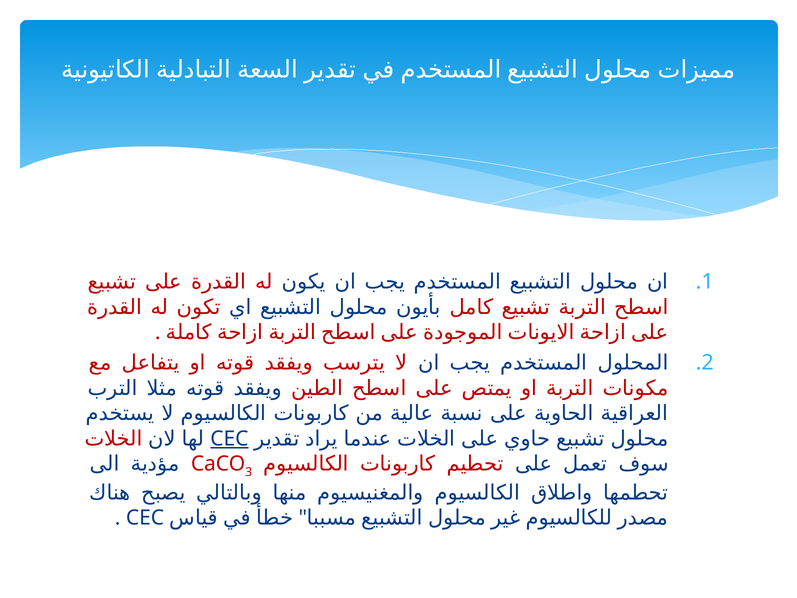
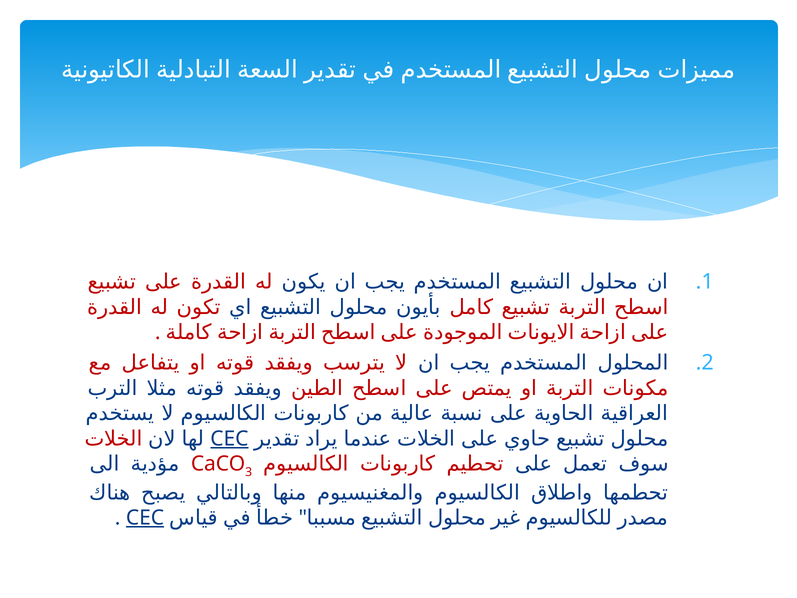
CEC at (145, 518) underline: none -> present
